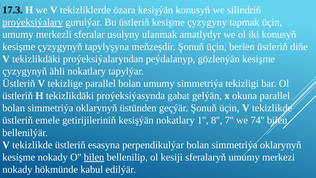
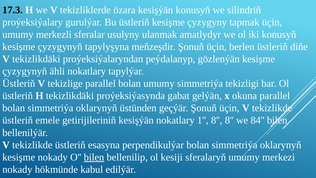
proýeksiýalary underline: present -> none
8 7: 7 -> 8
74: 74 -> 84
